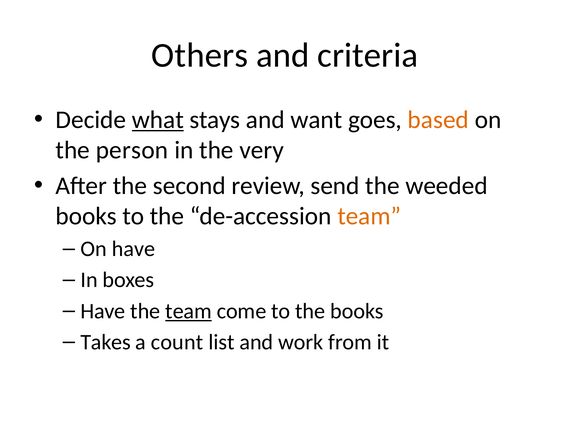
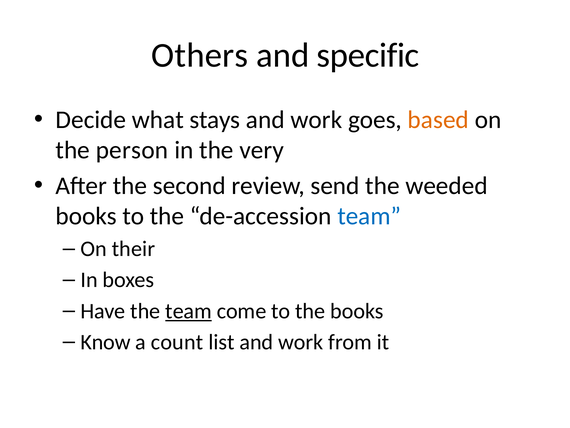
criteria: criteria -> specific
what underline: present -> none
stays and want: want -> work
team at (369, 216) colour: orange -> blue
On have: have -> their
Takes: Takes -> Know
